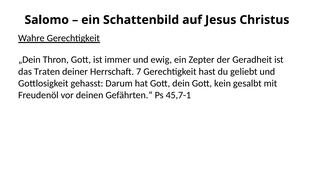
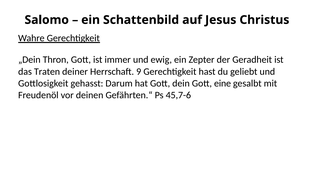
7: 7 -> 9
kein: kein -> eine
45,7-1: 45,7-1 -> 45,7-6
